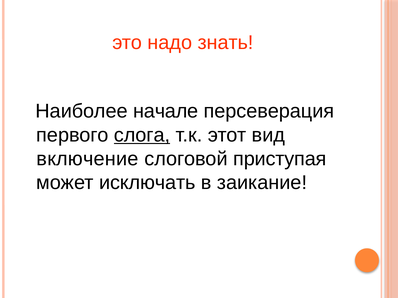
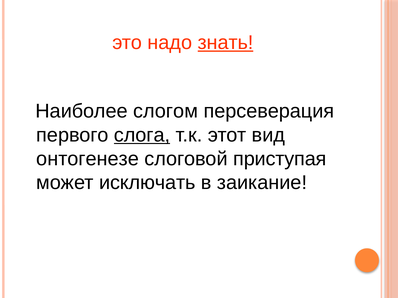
знать underline: none -> present
начале: начале -> слогом
включение: включение -> онтогенезе
